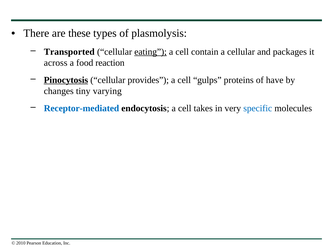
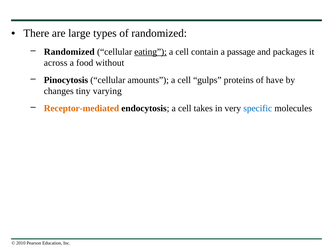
these: these -> large
of plasmolysis: plasmolysis -> randomized
Transported at (69, 52): Transported -> Randomized
a cellular: cellular -> passage
reaction: reaction -> without
Pinocytosis underline: present -> none
provides: provides -> amounts
Receptor-mediated colour: blue -> orange
